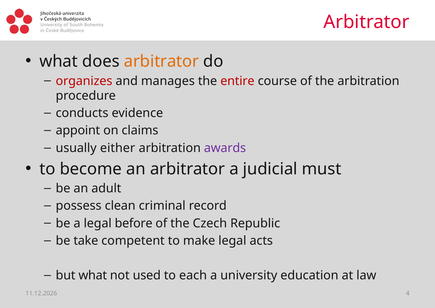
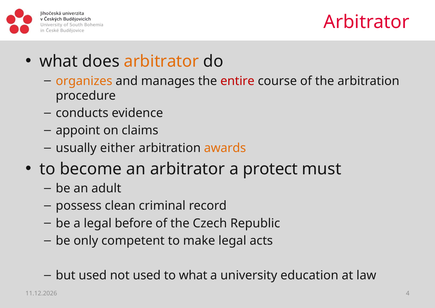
organizes colour: red -> orange
awards colour: purple -> orange
judicial: judicial -> protect
take: take -> only
but what: what -> used
to each: each -> what
